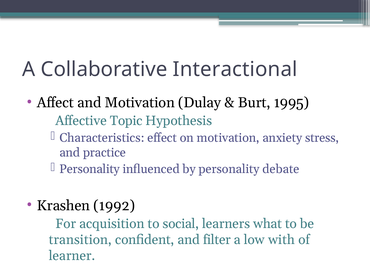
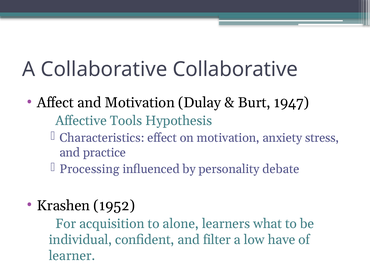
Collaborative Interactional: Interactional -> Collaborative
1995: 1995 -> 1947
Topic: Topic -> Tools
Personality at (90, 169): Personality -> Processing
1992: 1992 -> 1952
social: social -> alone
transition: transition -> individual
with: with -> have
